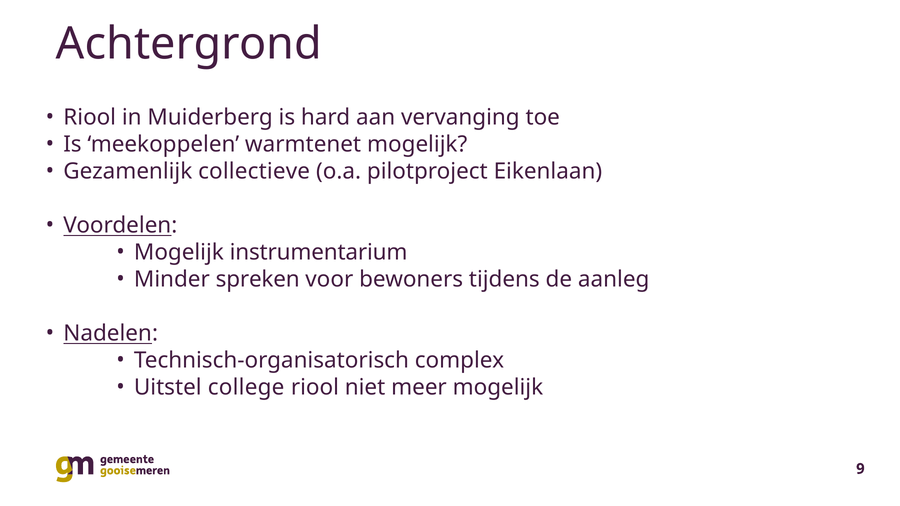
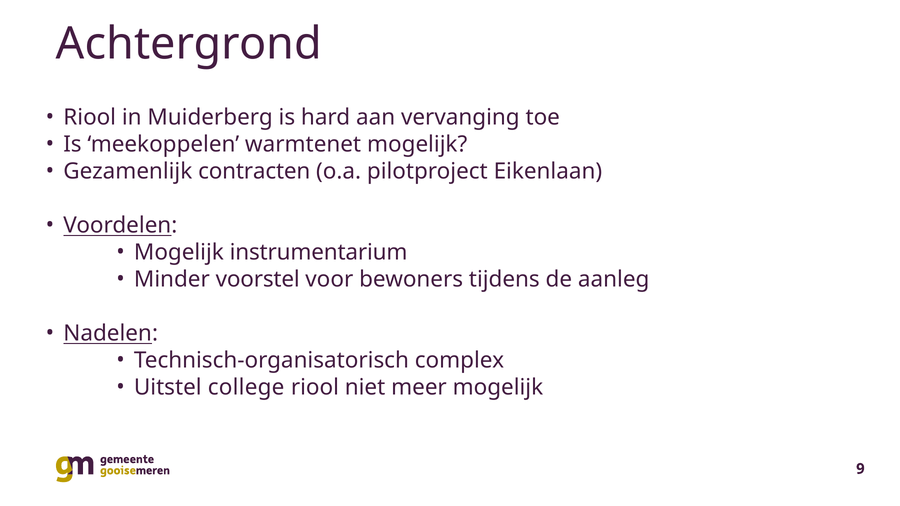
collectieve: collectieve -> contracten
spreken: spreken -> voorstel
